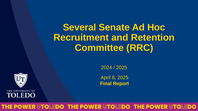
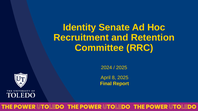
Several: Several -> Identity
